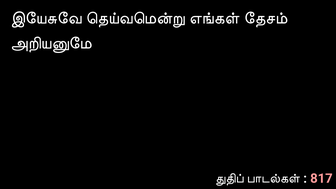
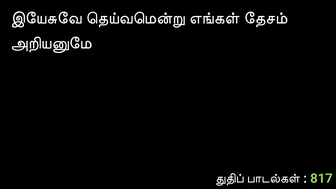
817 colour: pink -> light green
